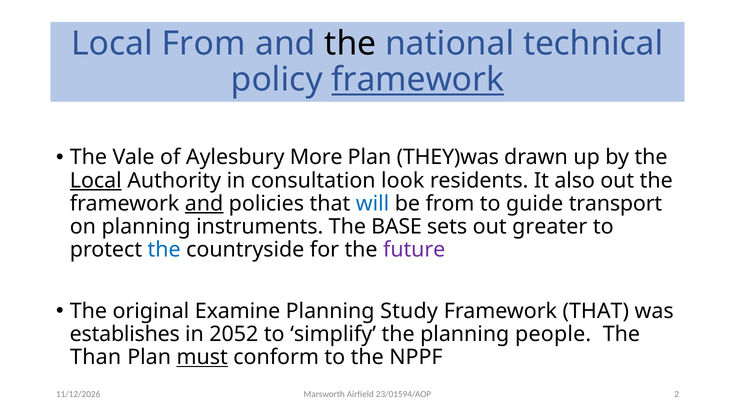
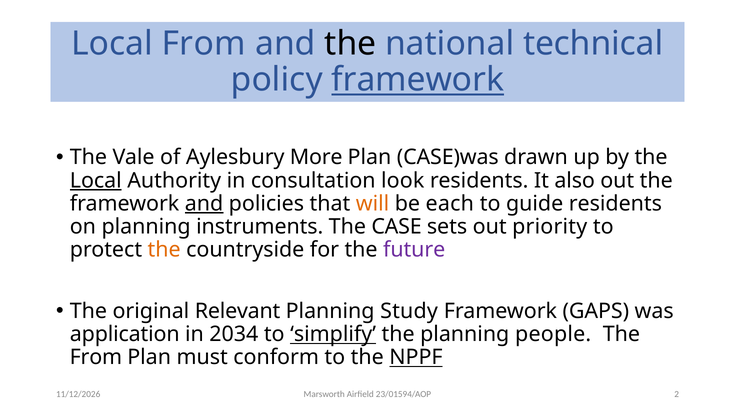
THEY)was: THEY)was -> CASE)was
will colour: blue -> orange
be from: from -> each
guide transport: transport -> residents
BASE: BASE -> CASE
greater: greater -> priority
the at (164, 250) colour: blue -> orange
Examine: Examine -> Relevant
Framework THAT: THAT -> GAPS
establishes: establishes -> application
2052: 2052 -> 2034
simplify underline: none -> present
Than at (96, 358): Than -> From
must underline: present -> none
NPPF underline: none -> present
